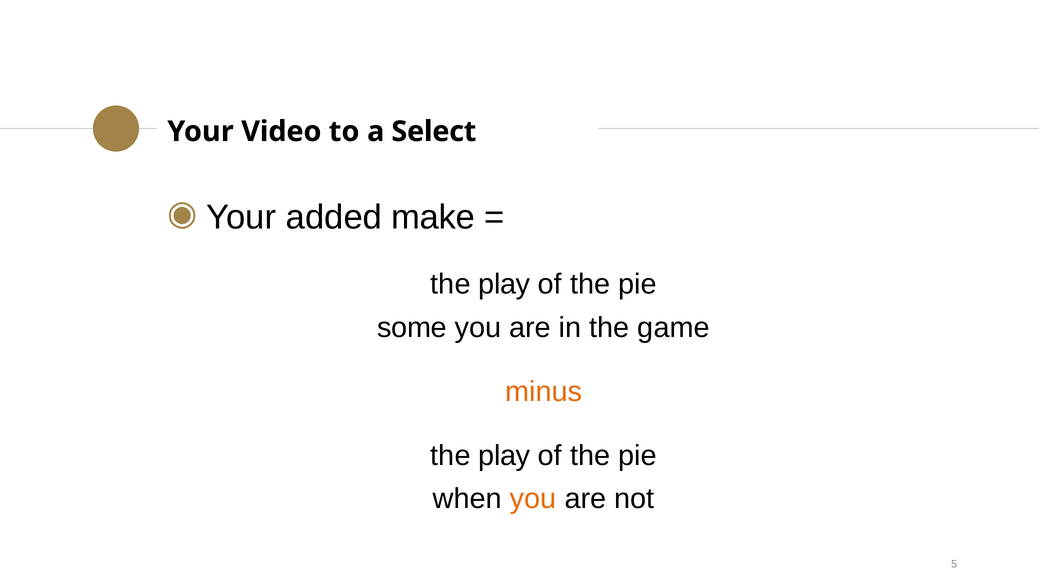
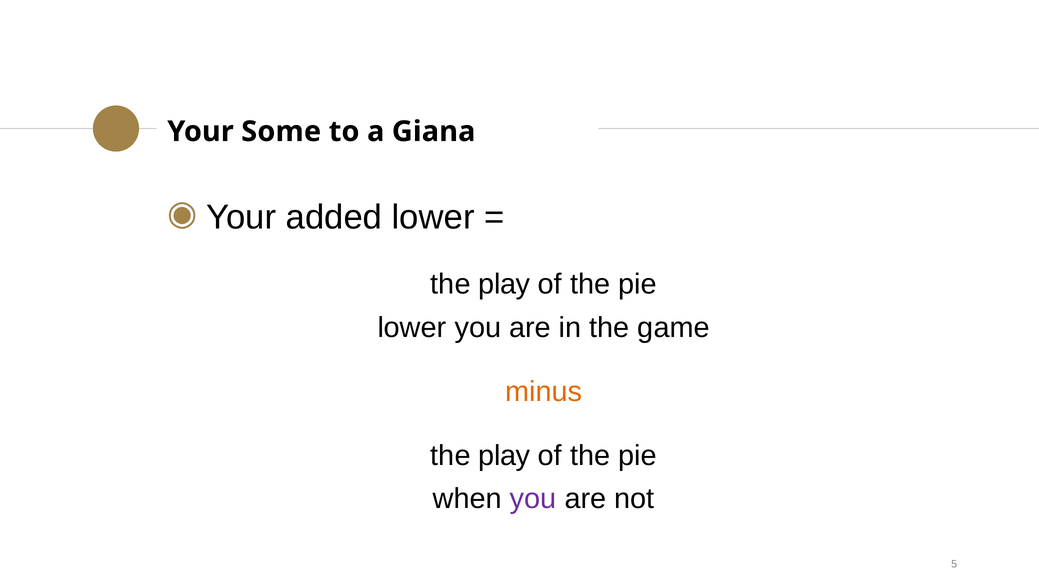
Video: Video -> Some
Select: Select -> Giana
added make: make -> lower
some at (412, 328): some -> lower
you at (533, 499) colour: orange -> purple
